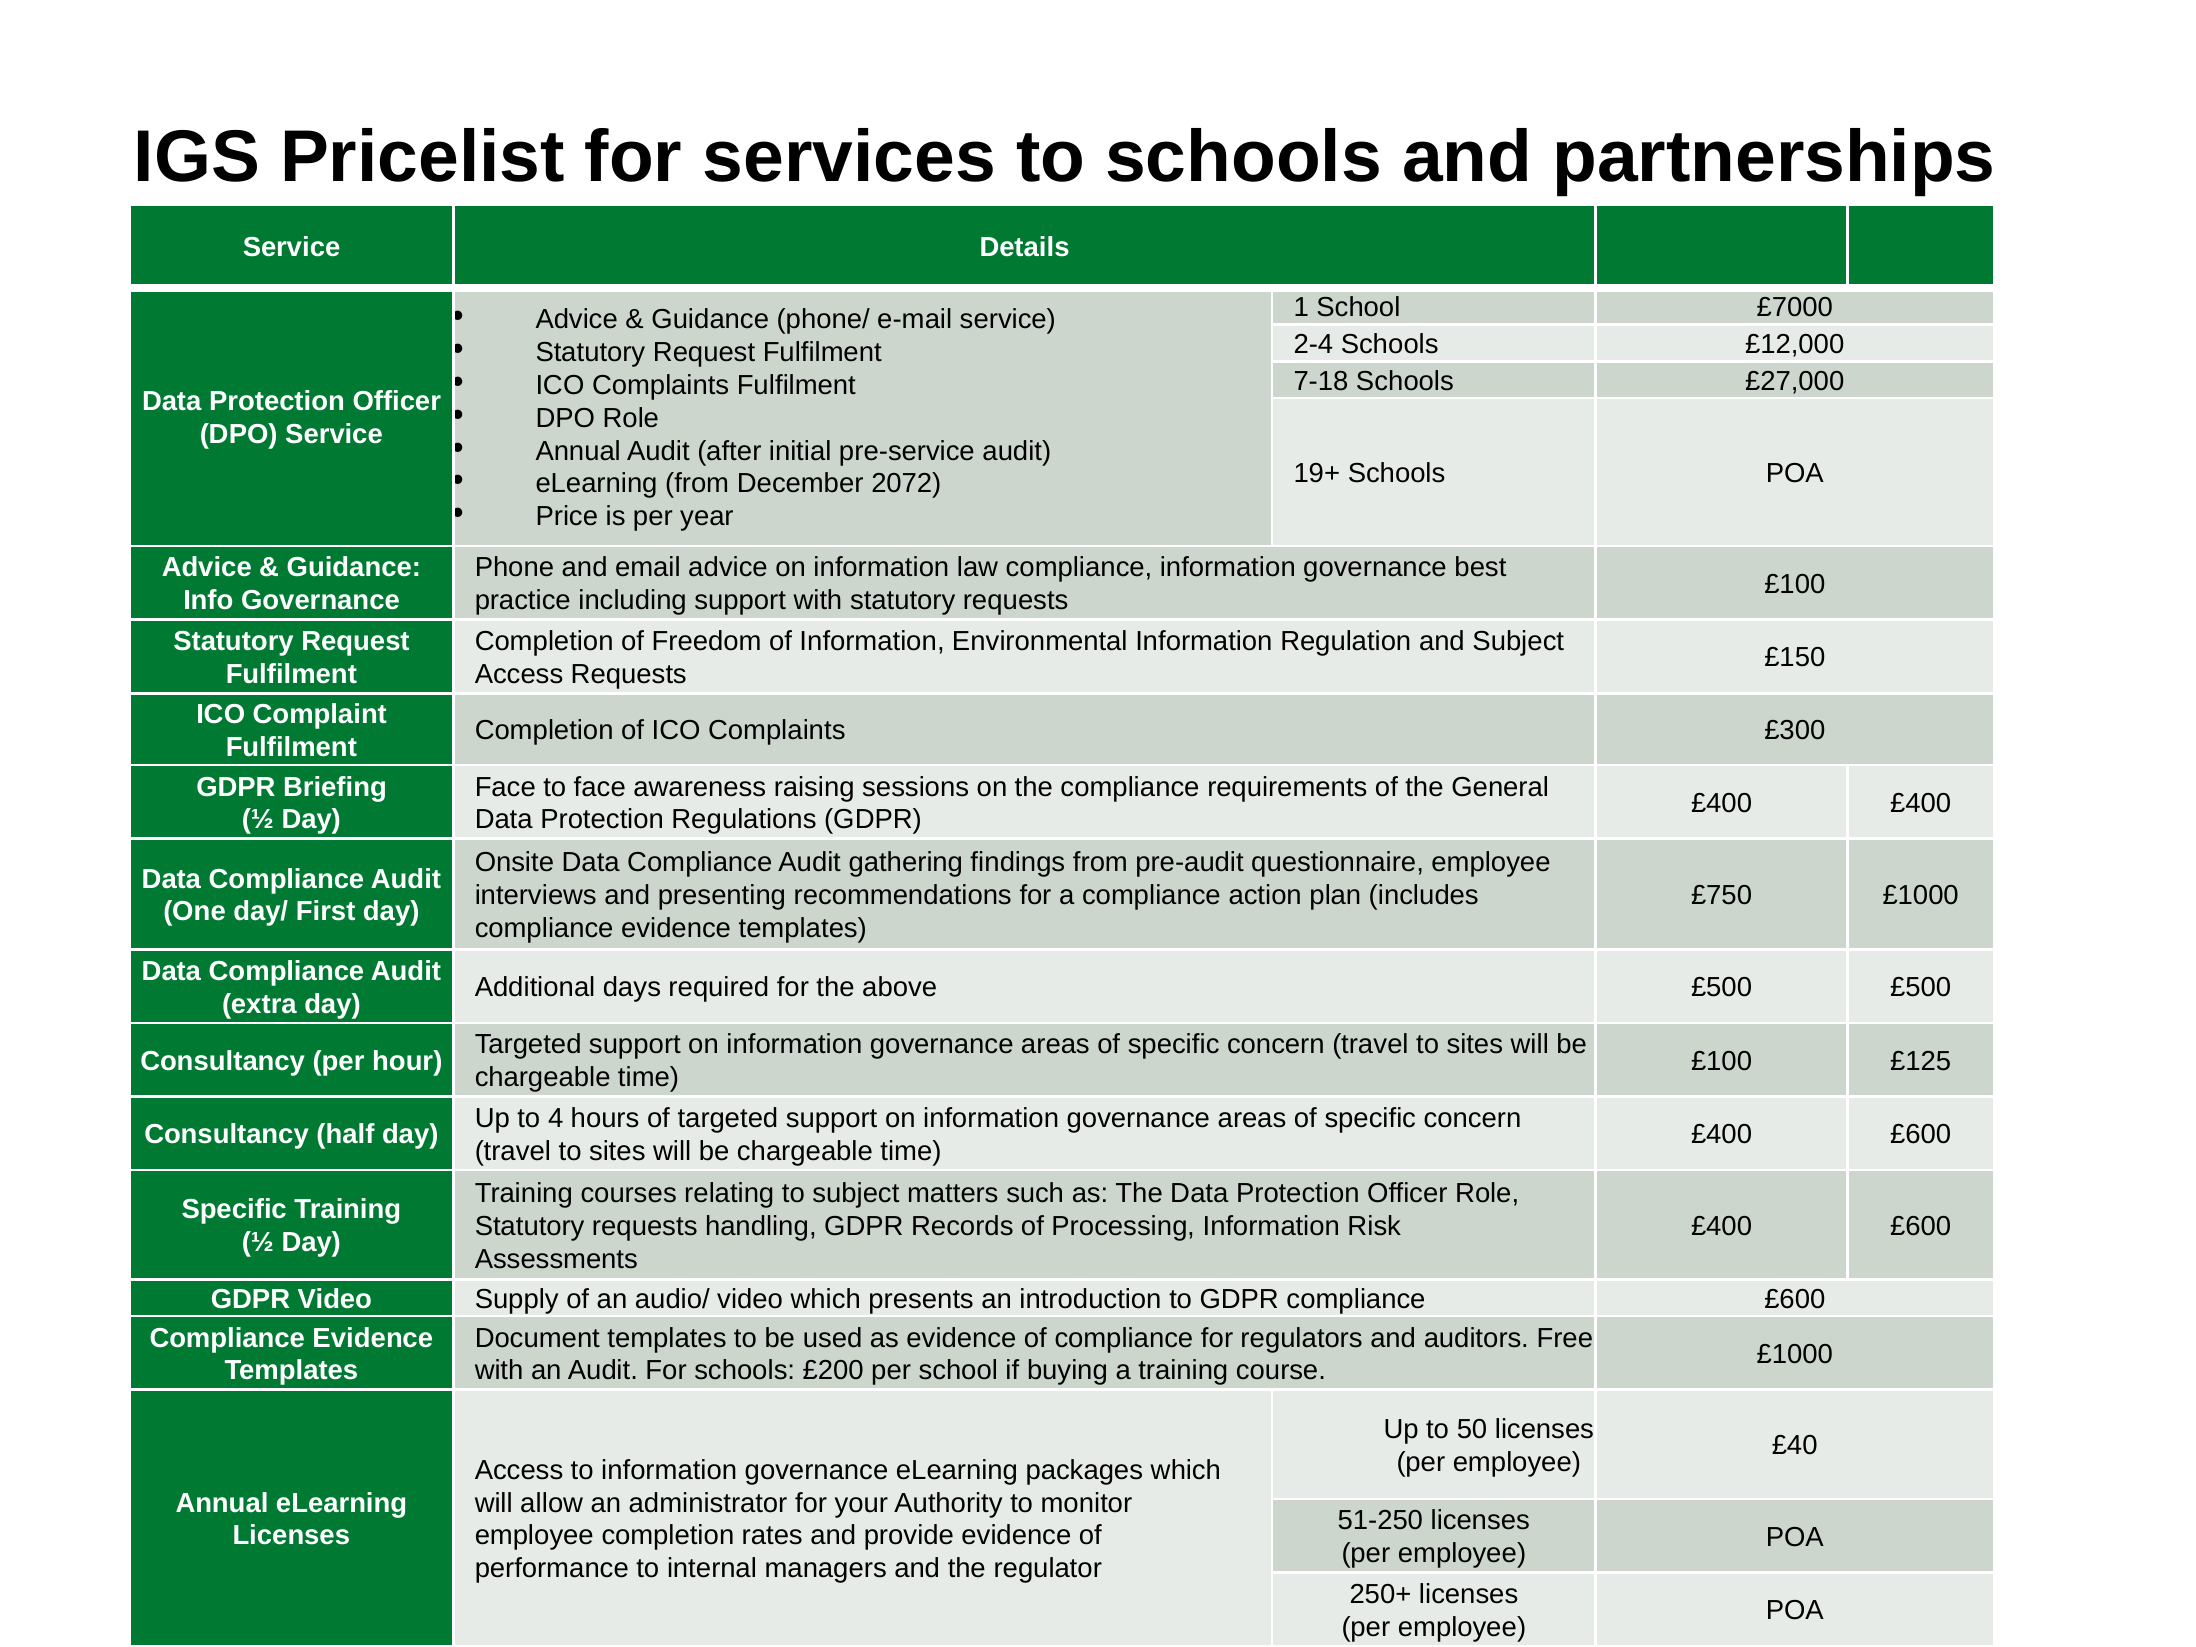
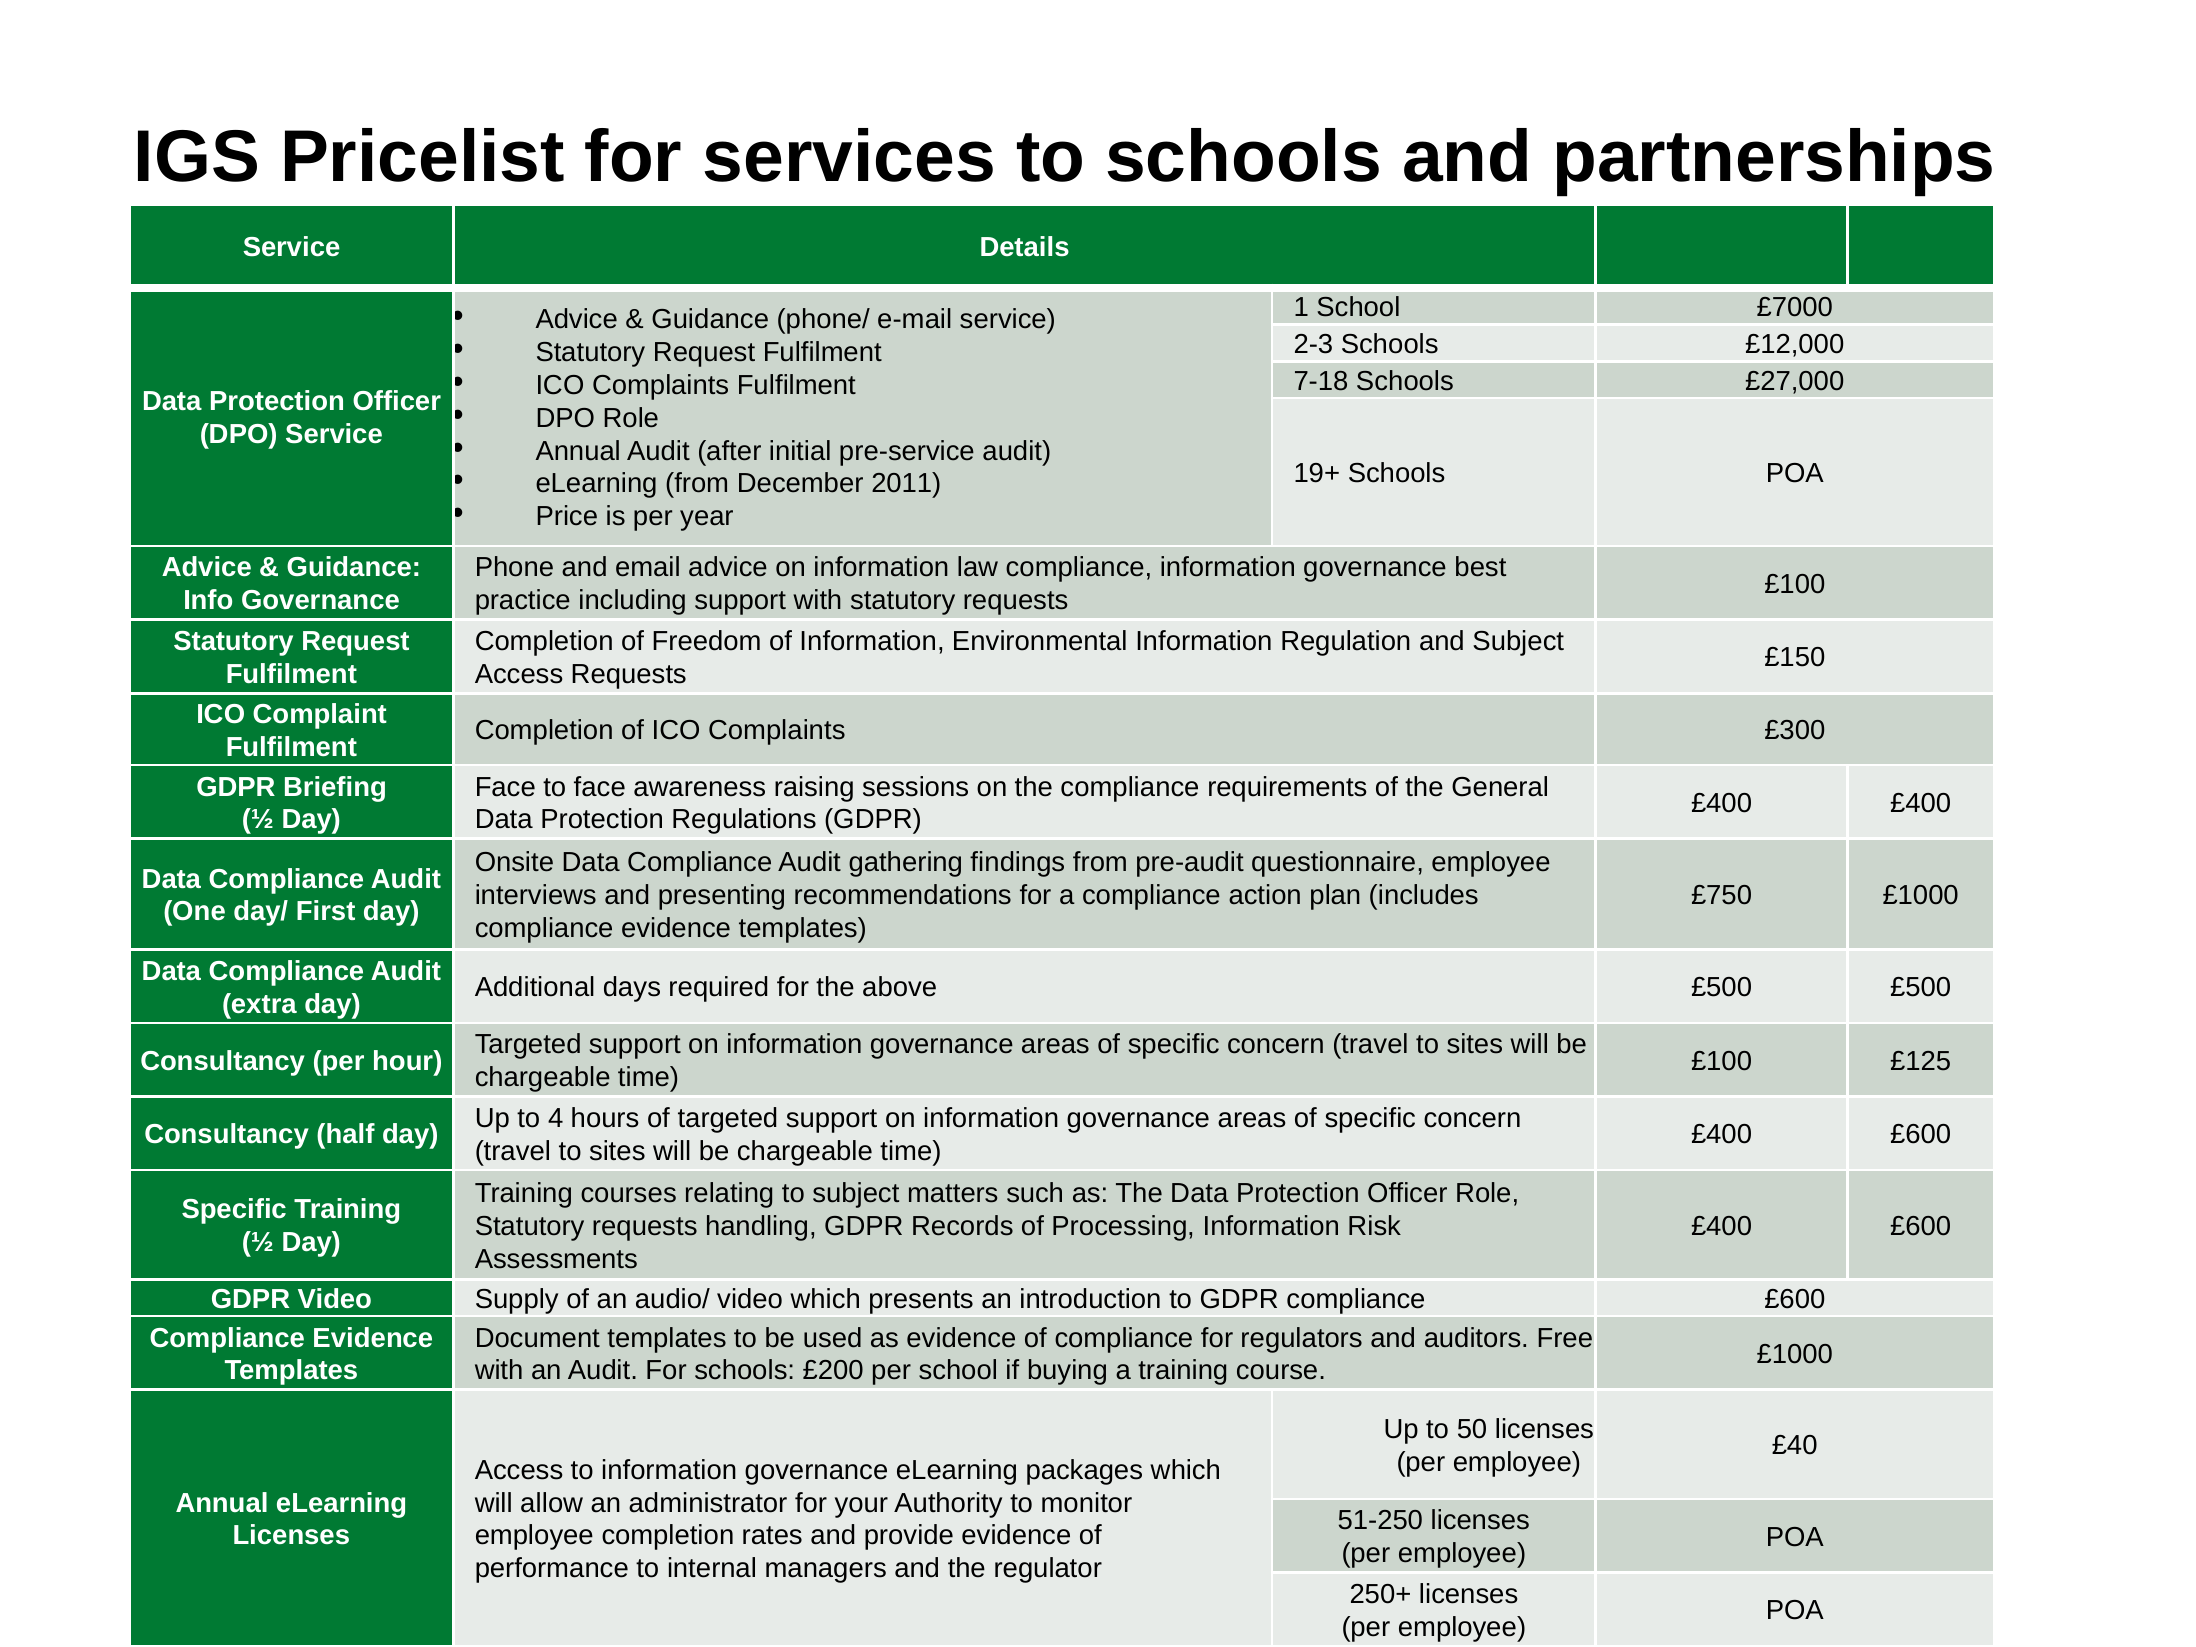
2-4: 2-4 -> 2-3
2072: 2072 -> 2011
